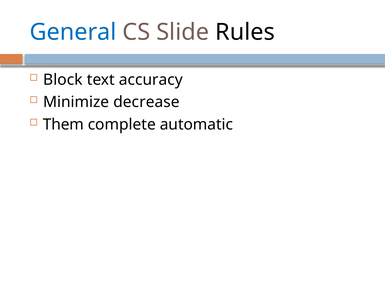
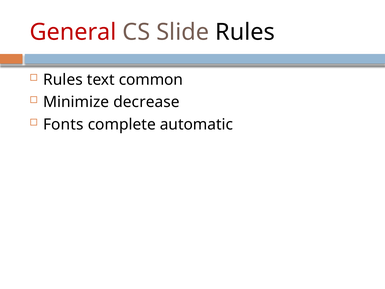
General colour: blue -> red
Block at (63, 80): Block -> Rules
accuracy: accuracy -> common
Them: Them -> Fonts
